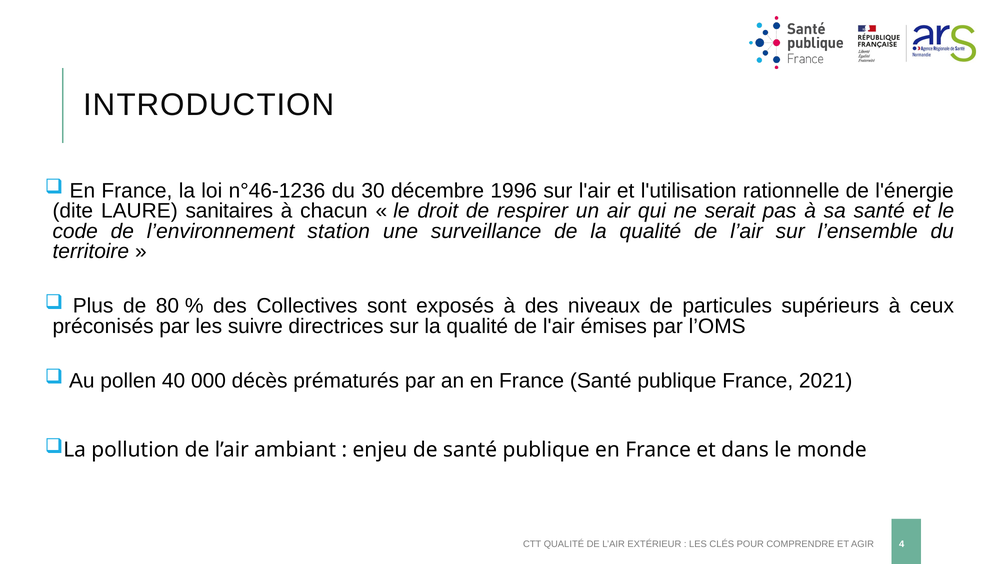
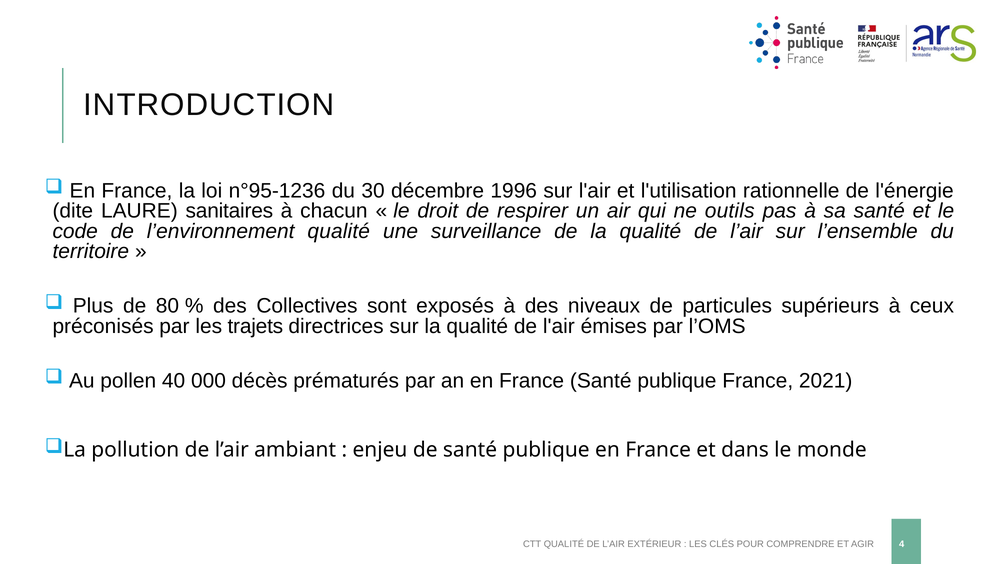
n°46-1236: n°46-1236 -> n°95-1236
serait: serait -> outils
l’environnement station: station -> qualité
suivre: suivre -> trajets
